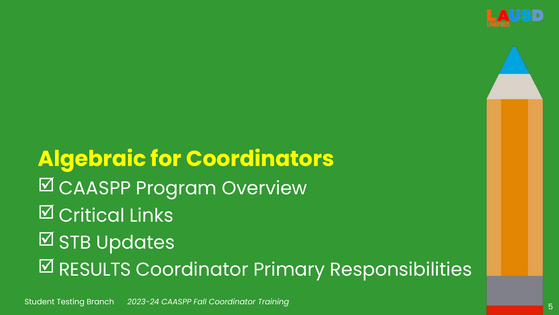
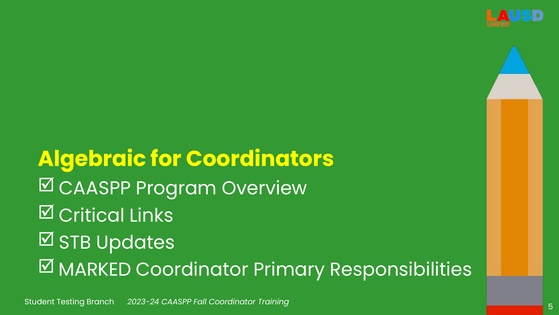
RESULTS: RESULTS -> MARKED
